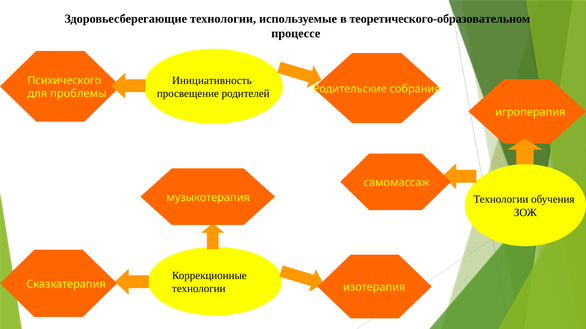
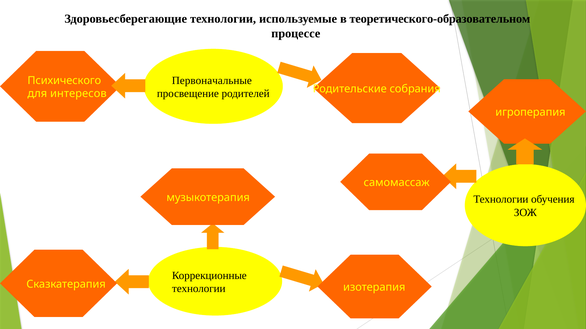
Инициативность: Инициативность -> Первоначальные
проблемы: проблемы -> интересов
